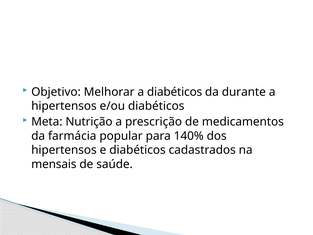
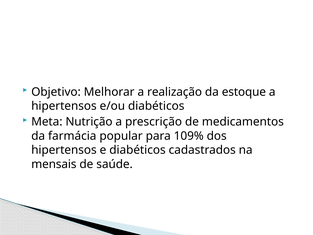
a diabéticos: diabéticos -> realização
durante: durante -> estoque
140%: 140% -> 109%
